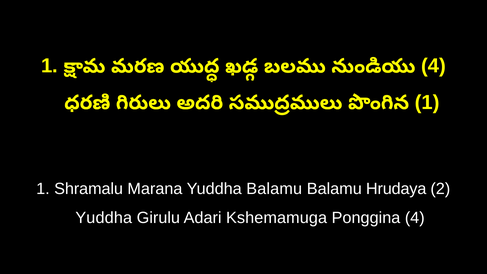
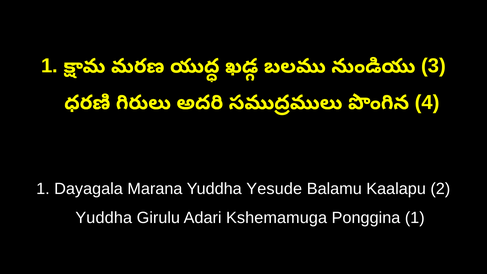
4 at (433, 66): 4 -> 3
1 at (427, 102): 1 -> 4
Shramalu: Shramalu -> Dayagala
Yuddha Balamu: Balamu -> Yesude
Hrudaya: Hrudaya -> Kaalapu
Ponggina 4: 4 -> 1
